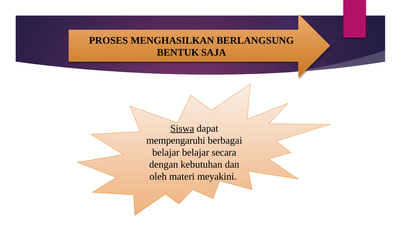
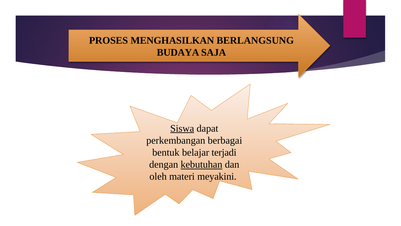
BENTUK: BENTUK -> BUDAYA
mempengaruhi: mempengaruhi -> perkembangan
belajar at (166, 152): belajar -> bentuk
secara: secara -> terjadi
kebutuhan underline: none -> present
